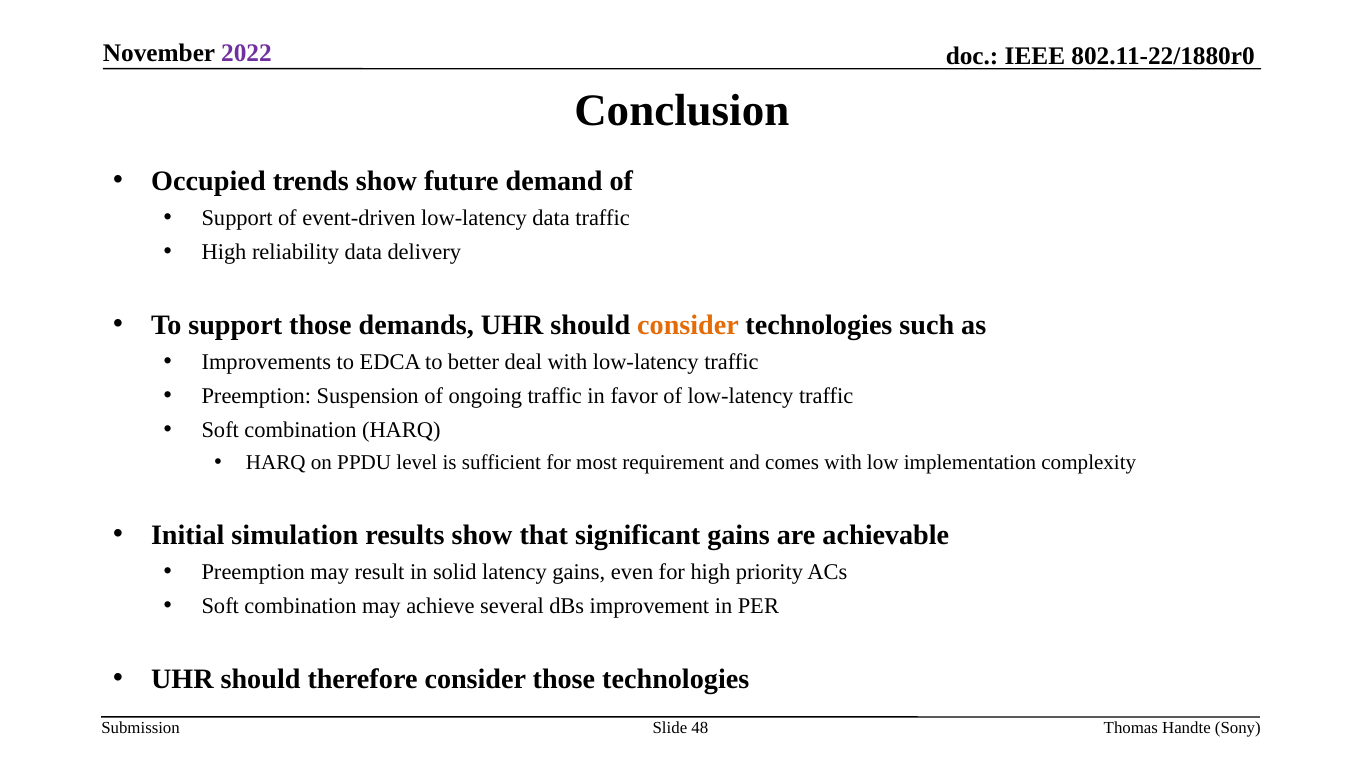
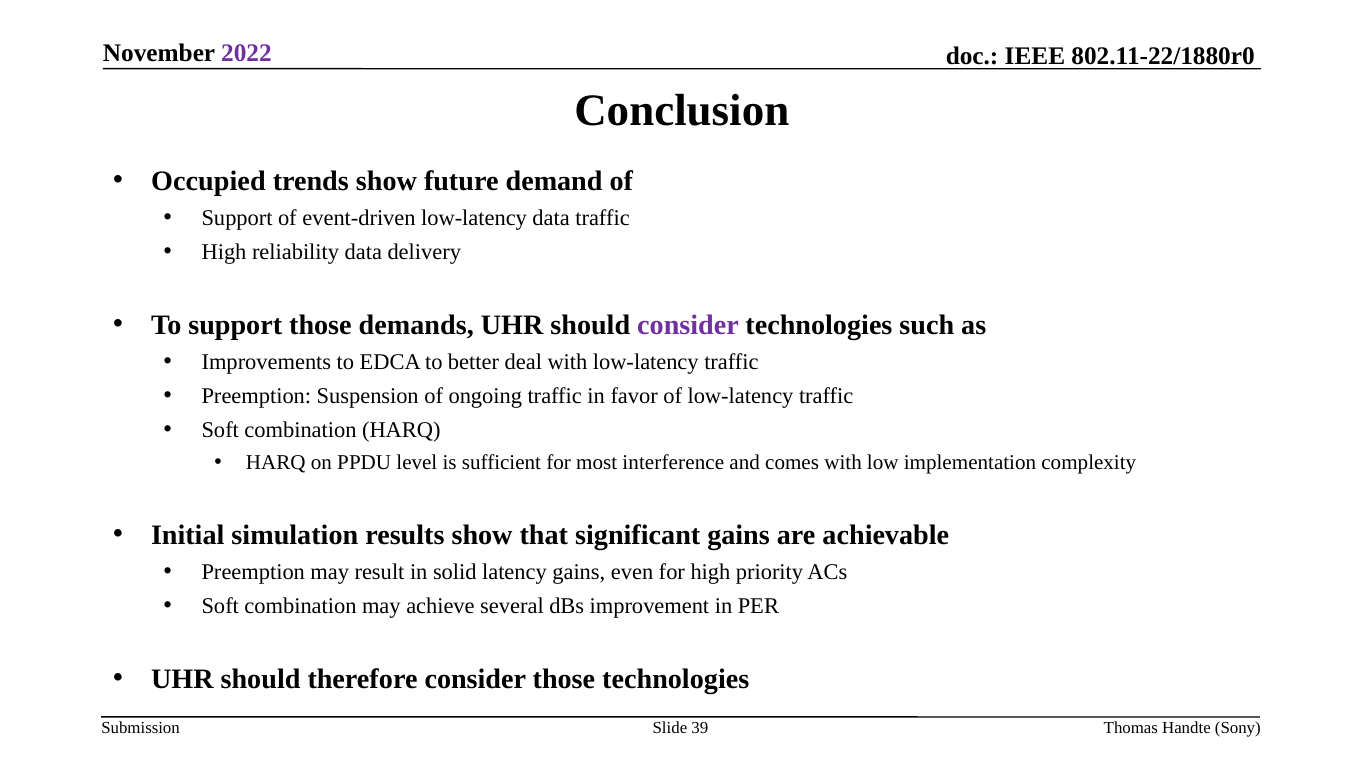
consider at (688, 325) colour: orange -> purple
requirement: requirement -> interference
48: 48 -> 39
